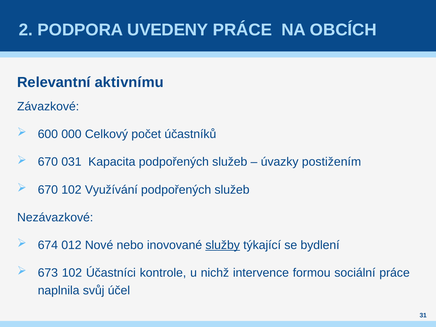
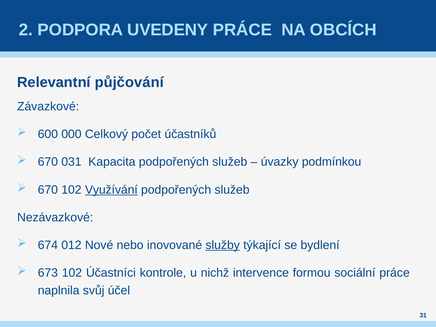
aktivnímu: aktivnímu -> půjčování
postižením: postižením -> podmínkou
Využívání underline: none -> present
